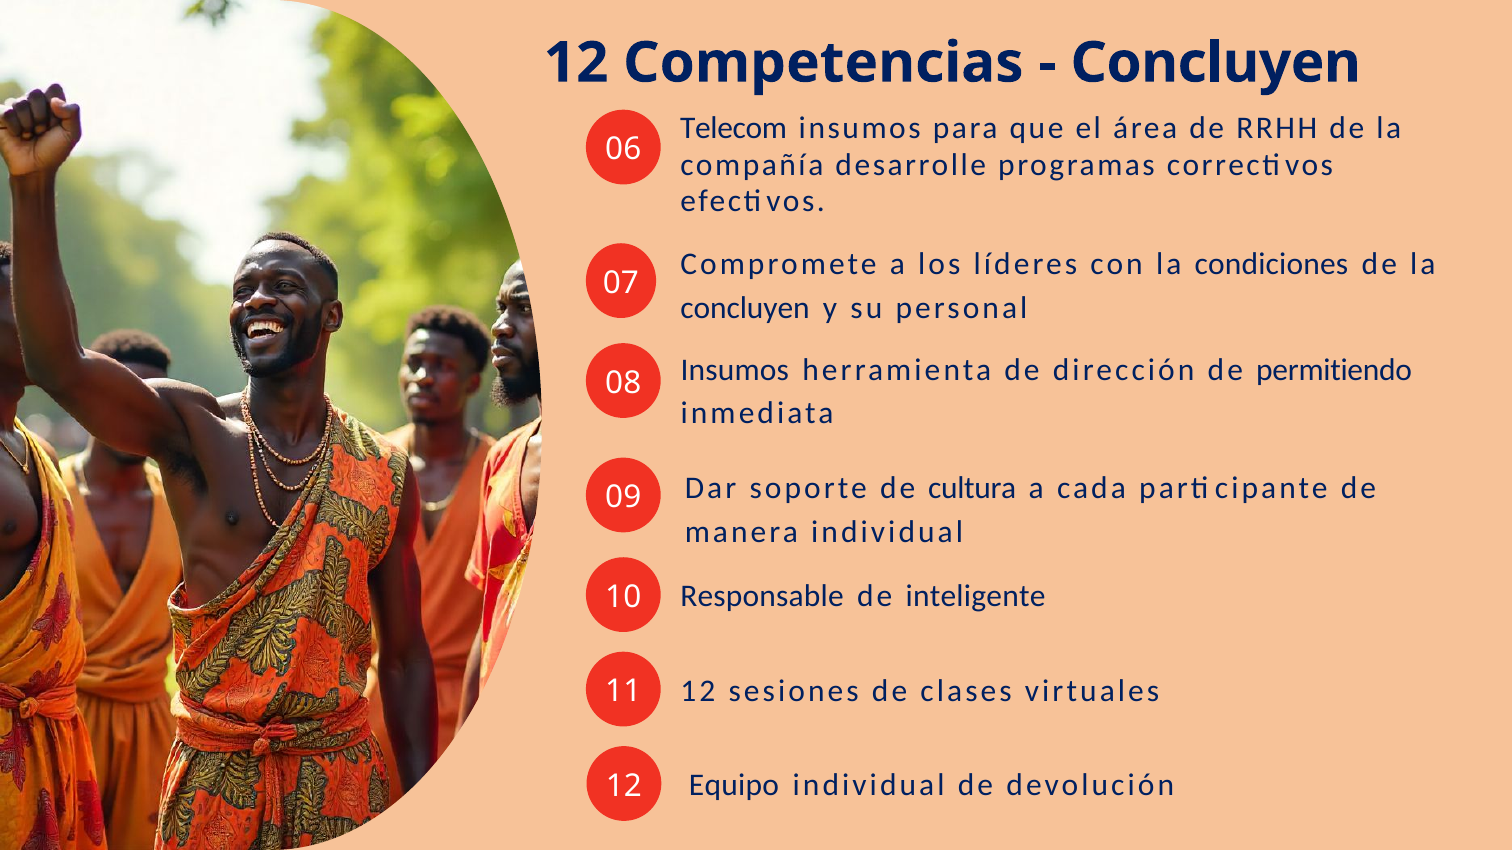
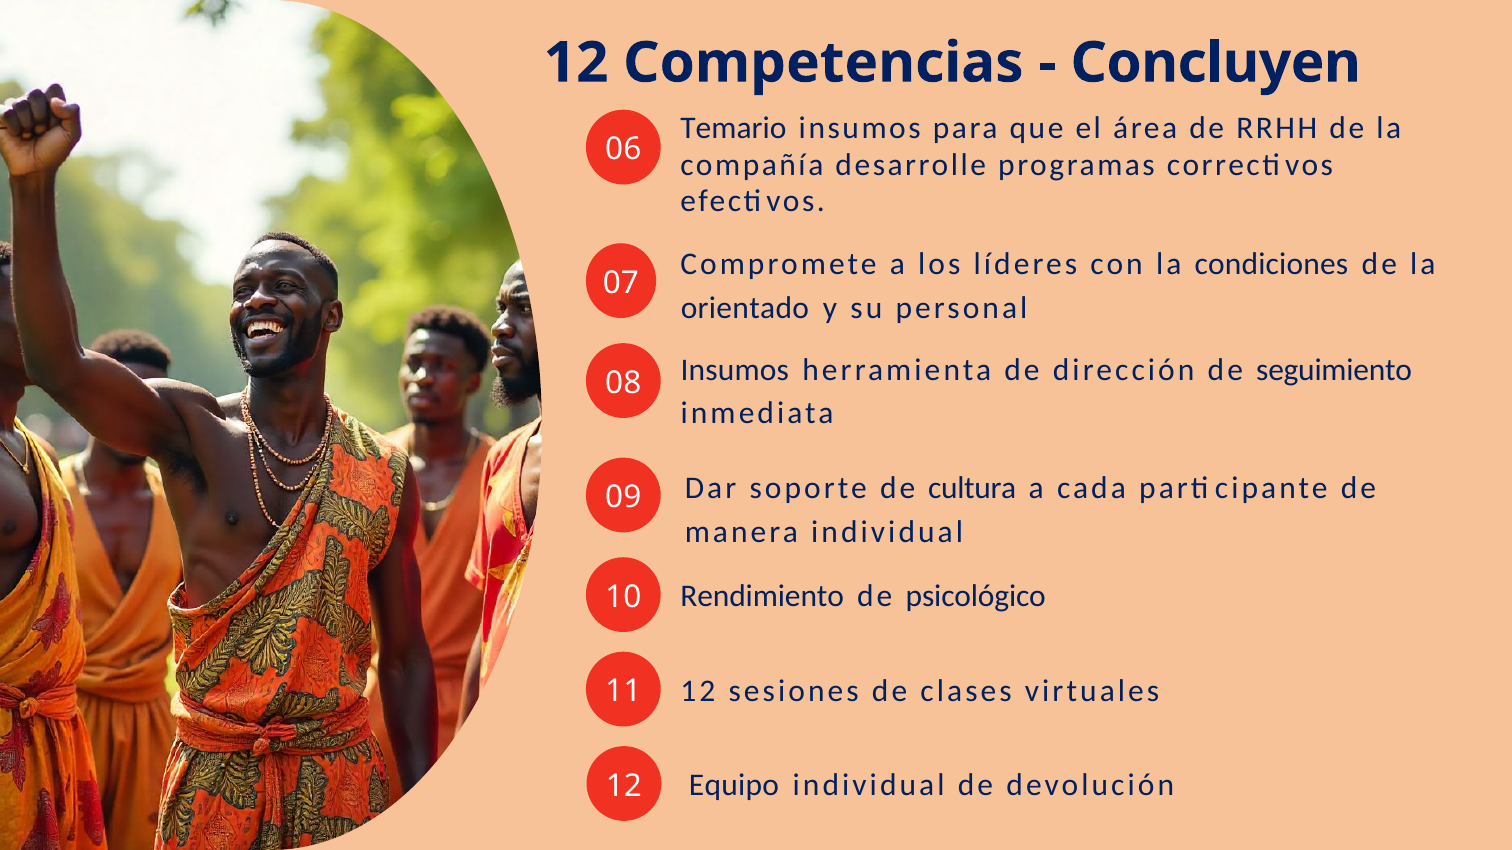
Telecom: Telecom -> Temario
concluyen at (745, 308): concluyen -> orientado
permitiendo: permitiendo -> seguimiento
Responsable: Responsable -> Rendimiento
inteligente: inteligente -> psicológico
